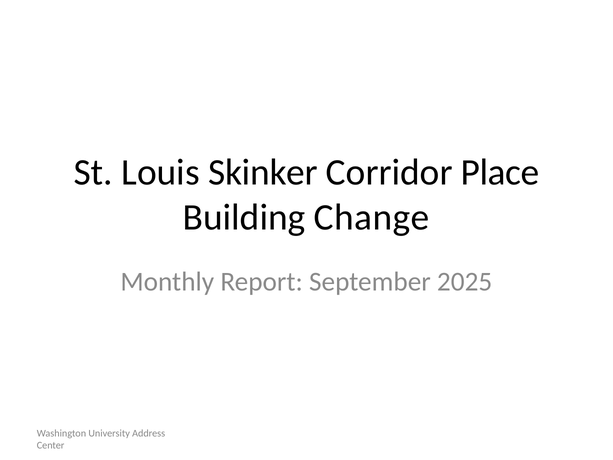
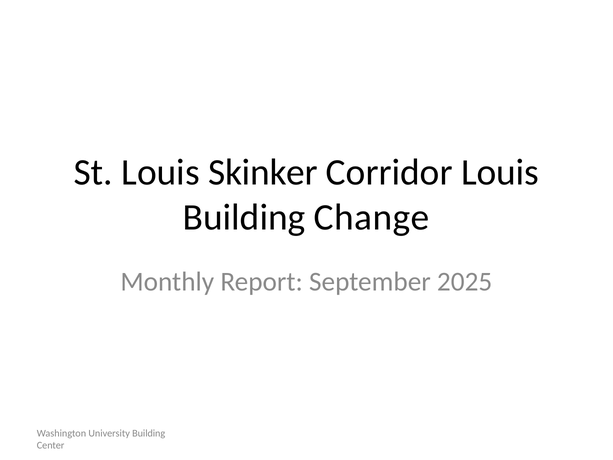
Corridor Place: Place -> Louis
University Address: Address -> Building
